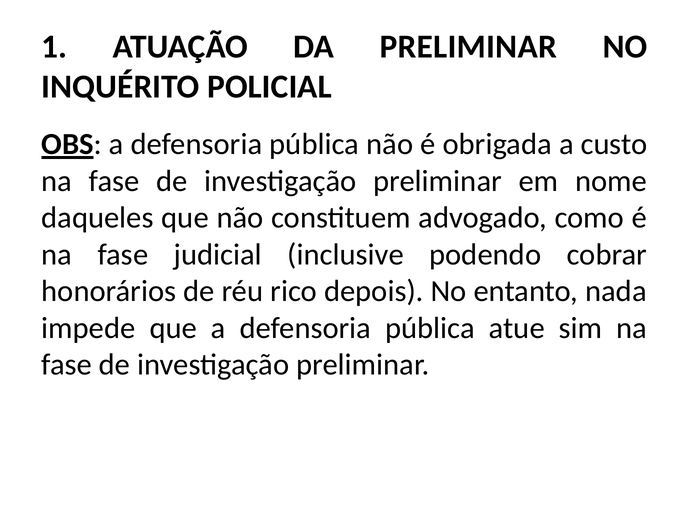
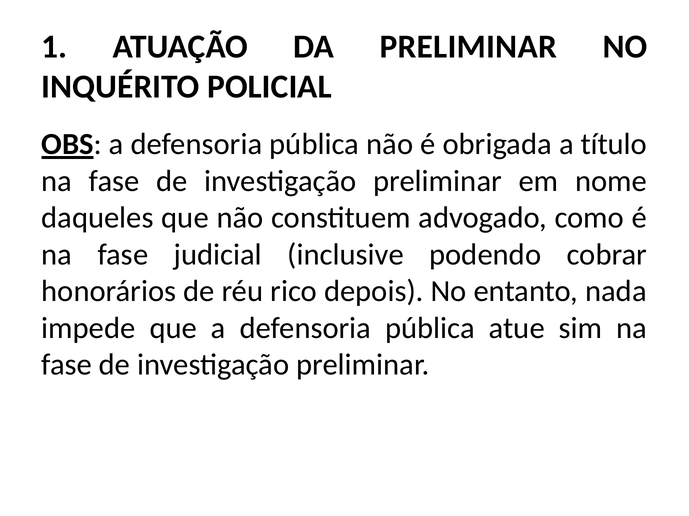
custo: custo -> título
